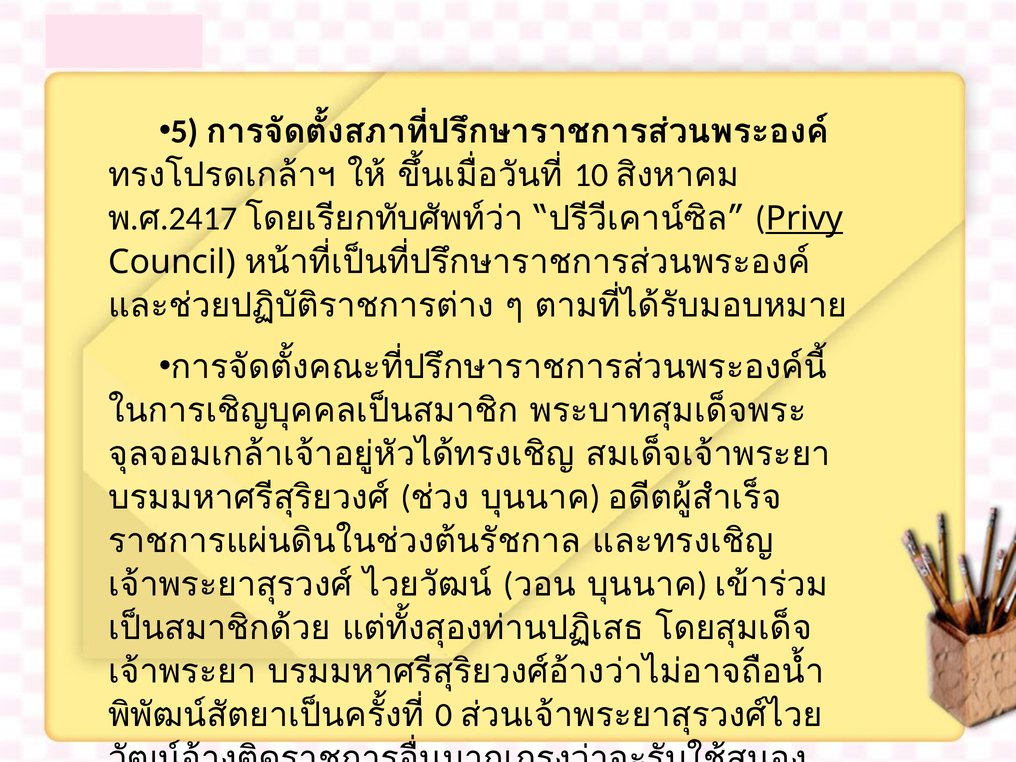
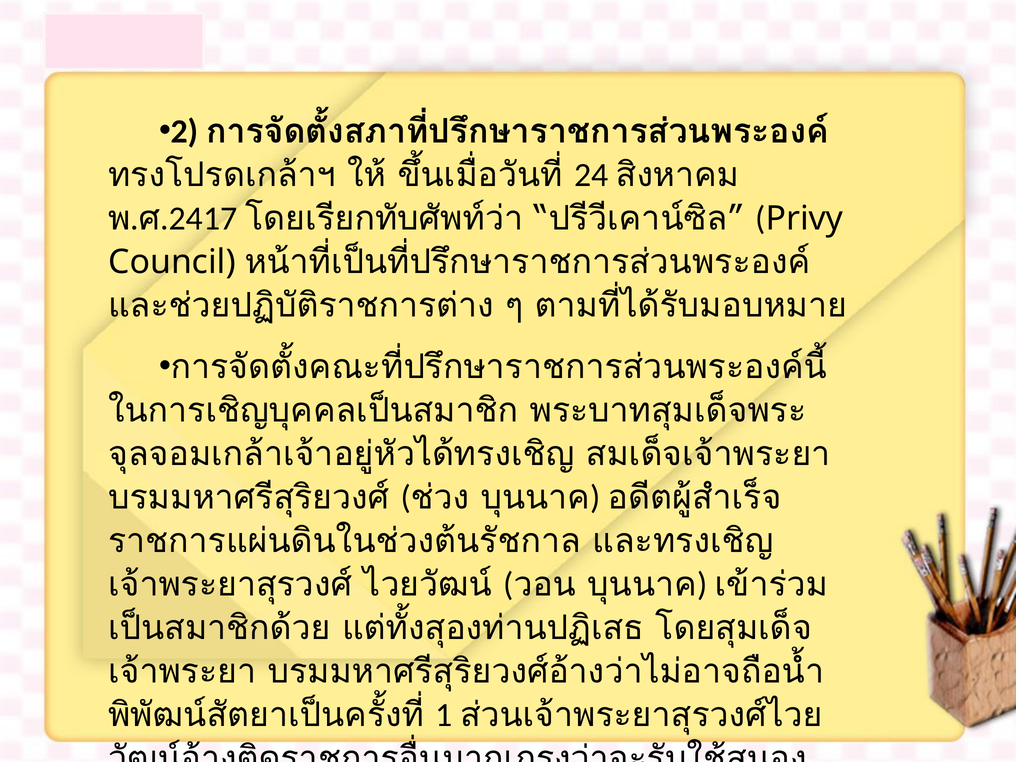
5: 5 -> 2
10: 10 -> 24
Privy underline: present -> none
0 at (444, 715): 0 -> 1
